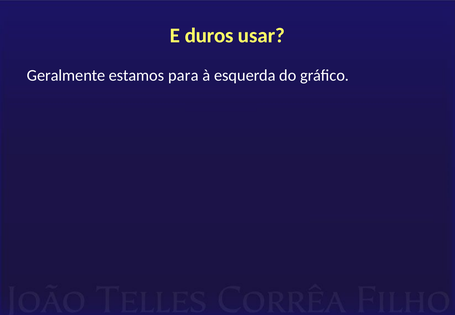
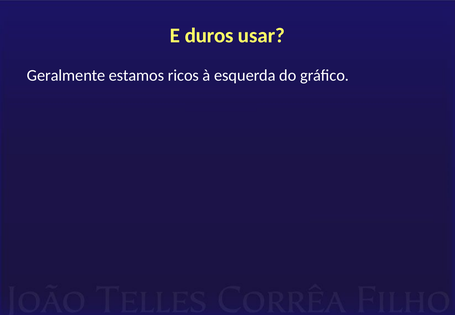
para: para -> ricos
